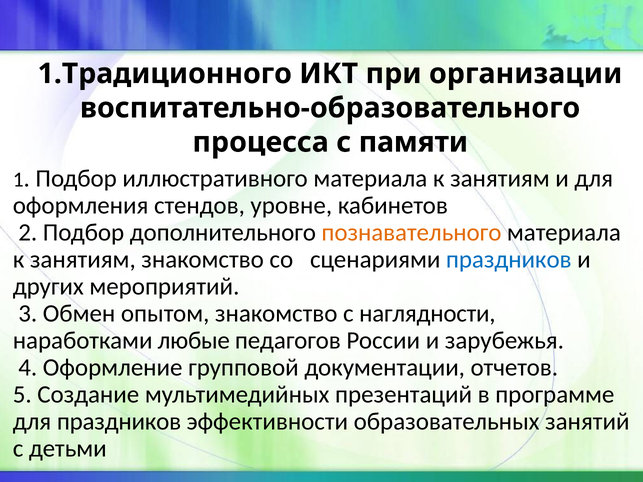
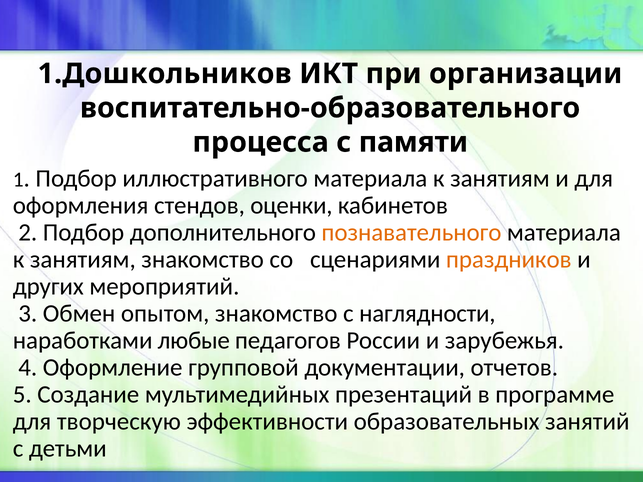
1.Традиционного: 1.Традиционного -> 1.Дошкольников
уровне: уровне -> оценки
праздников at (509, 260) colour: blue -> orange
для праздников: праздников -> творческую
